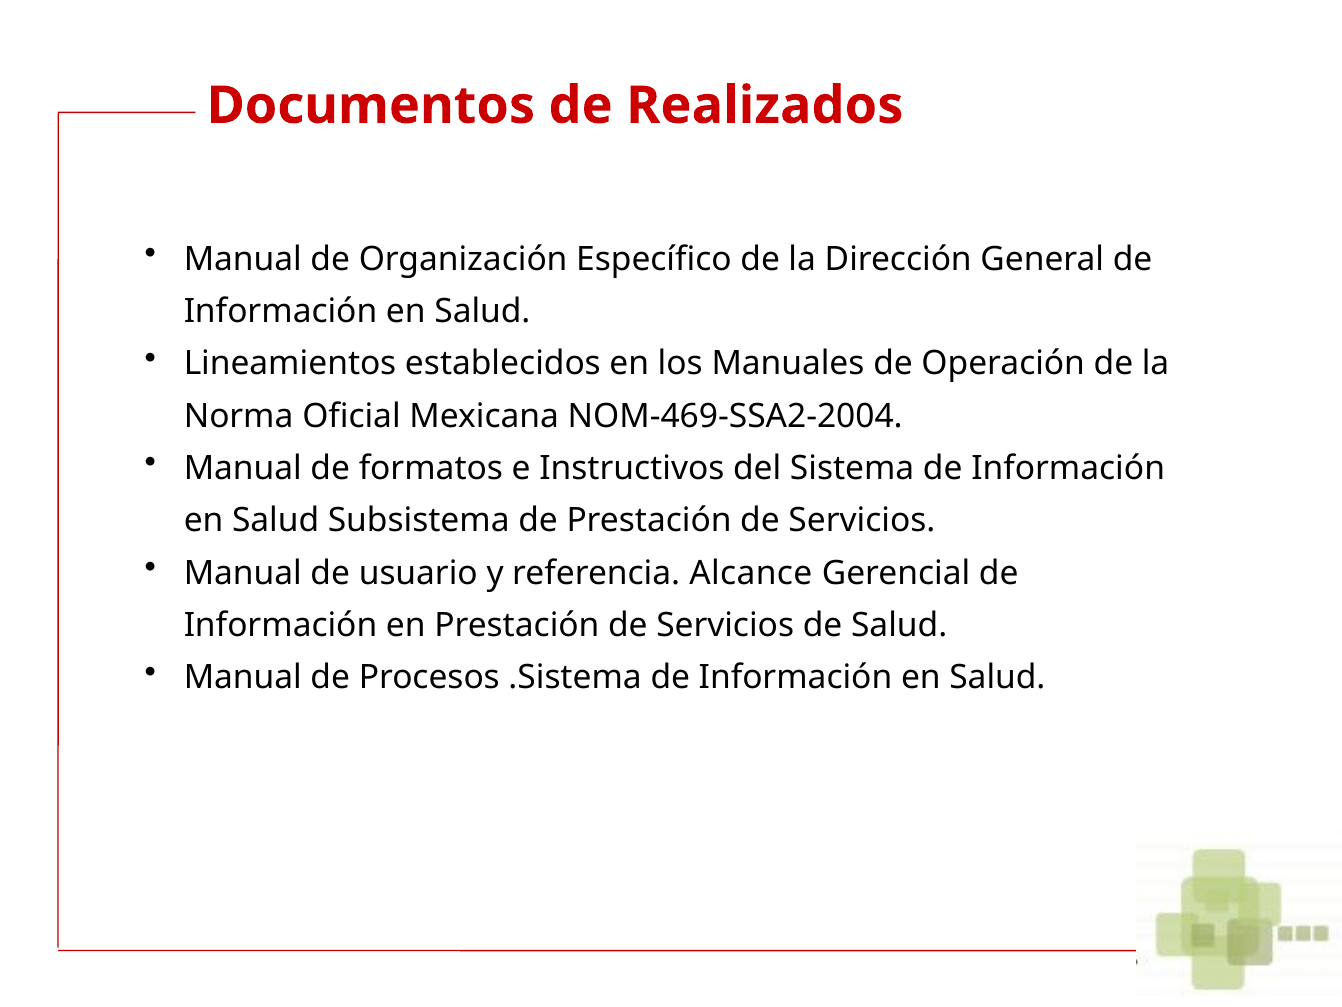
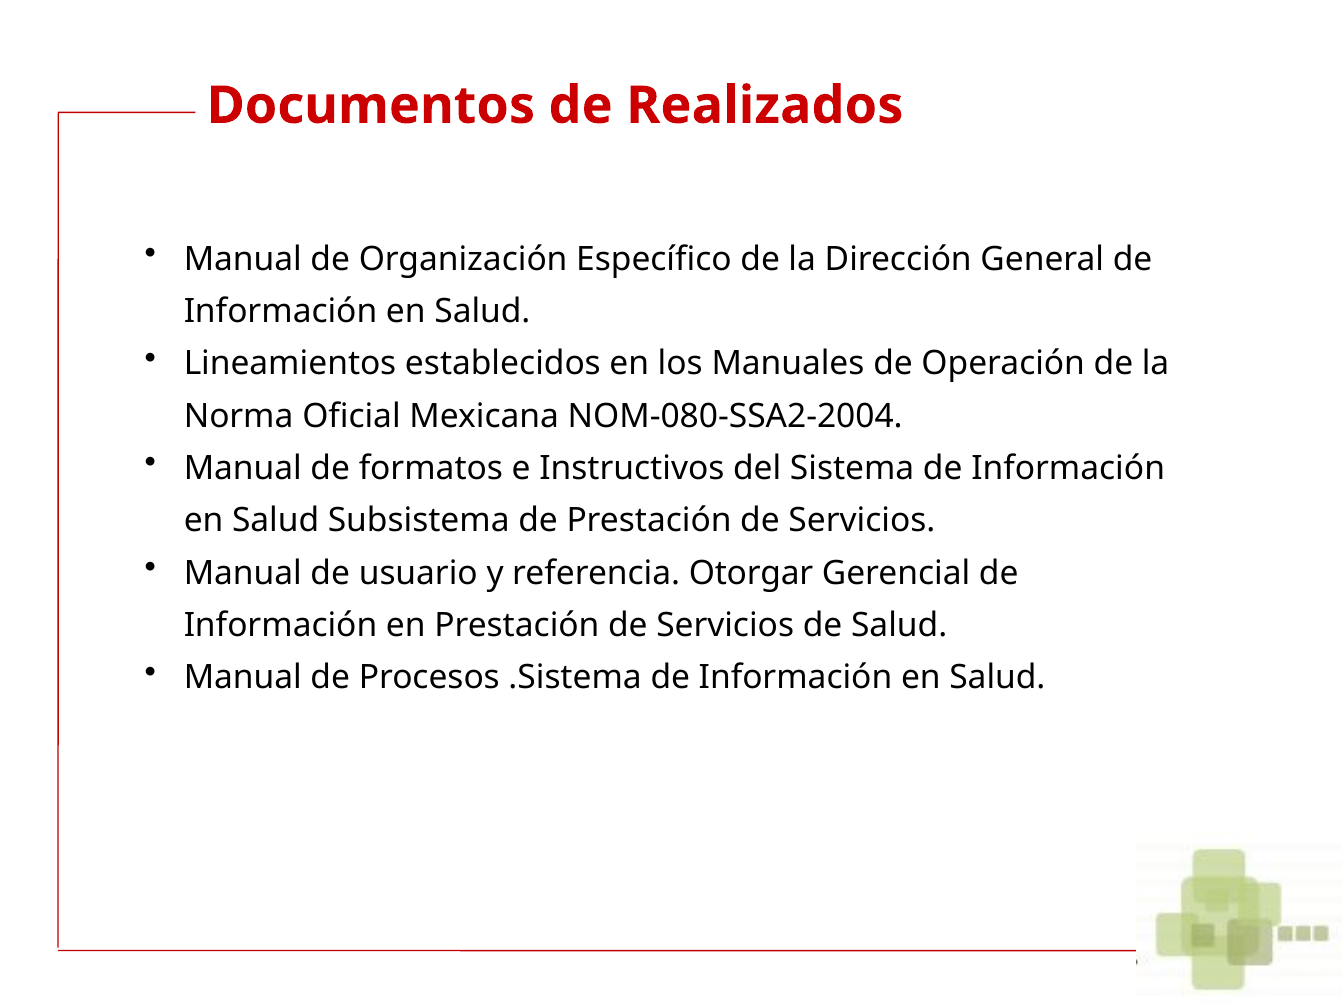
NOM-469-SSA2-2004: NOM-469-SSA2-2004 -> NOM-080-SSA2-2004
Alcance: Alcance -> Otorgar
